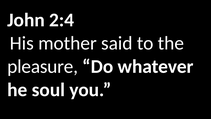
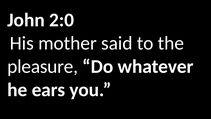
2:4: 2:4 -> 2:0
soul: soul -> ears
